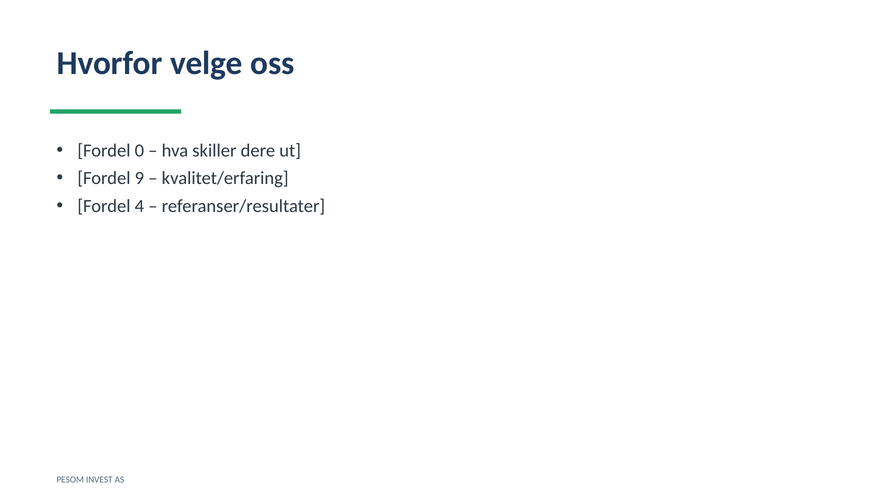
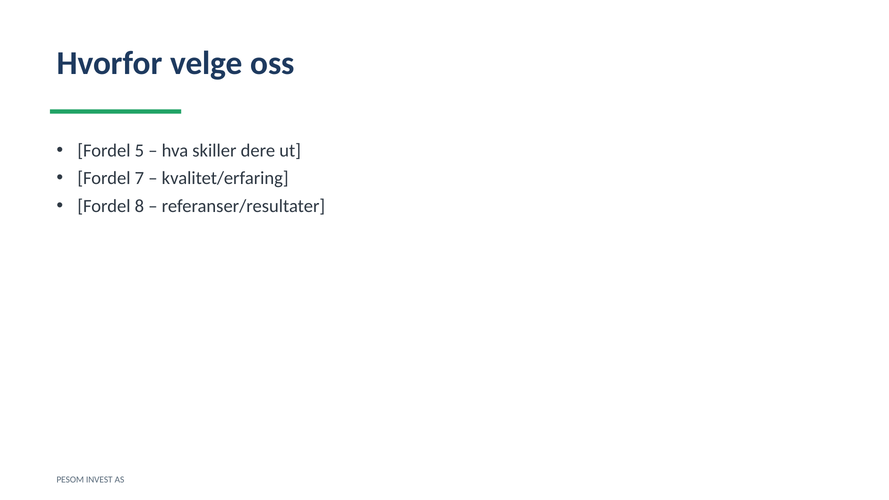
0: 0 -> 5
9: 9 -> 7
4: 4 -> 8
